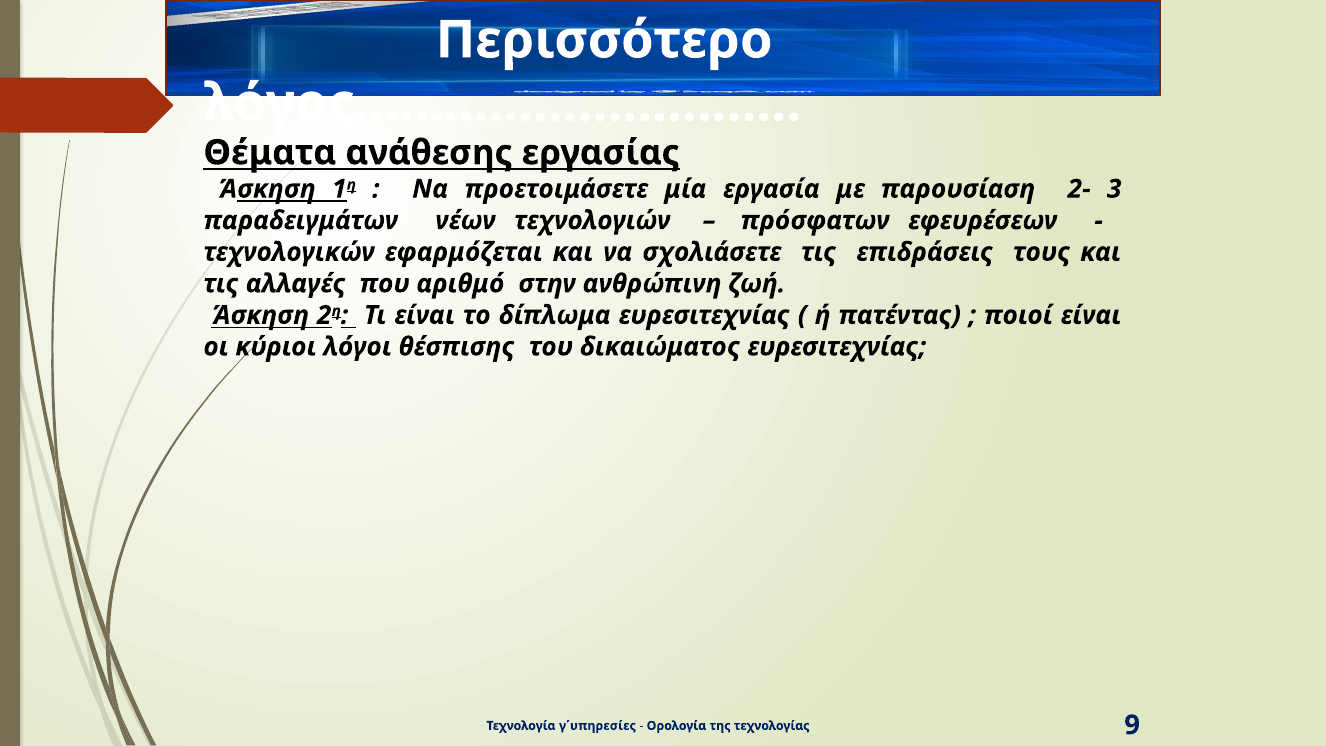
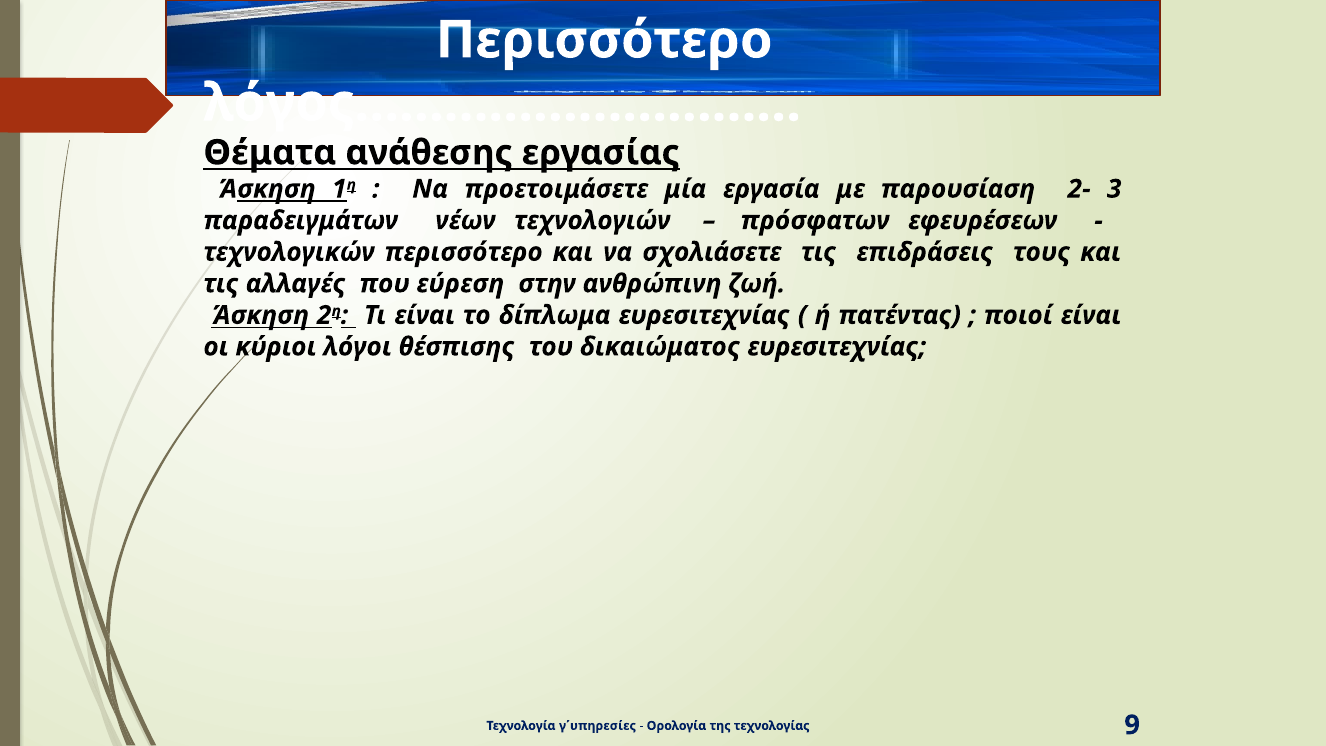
τεχνολογικών εφαρμόζεται: εφαρμόζεται -> περισσότερο
αριθμό: αριθμό -> εύρεση
